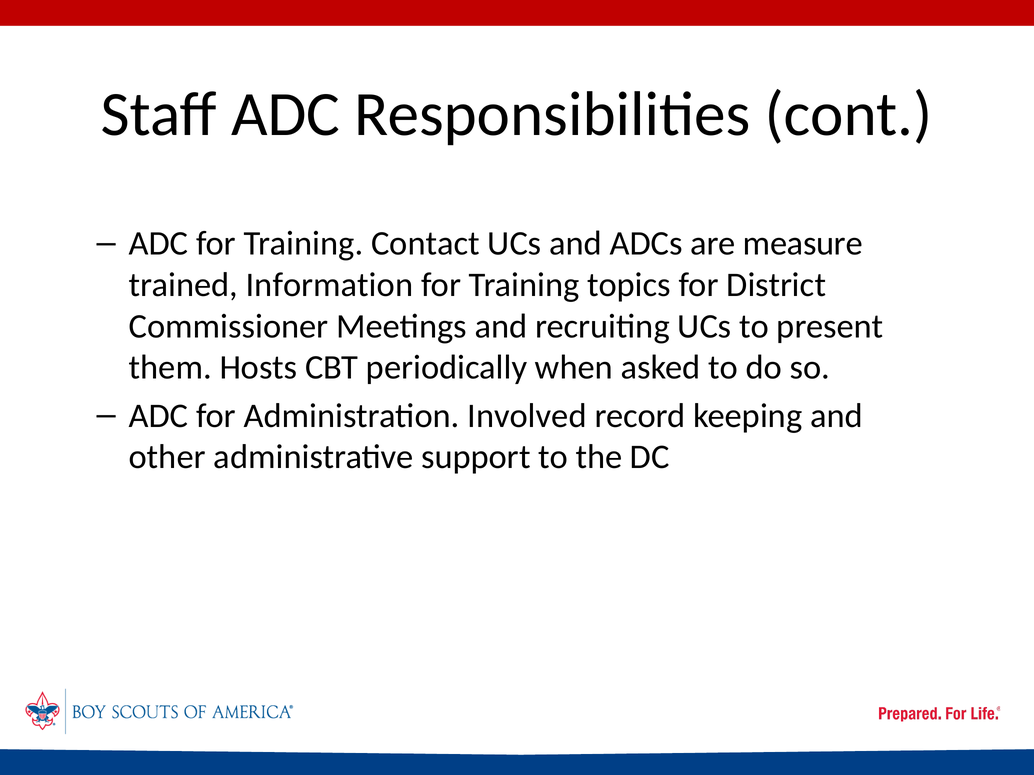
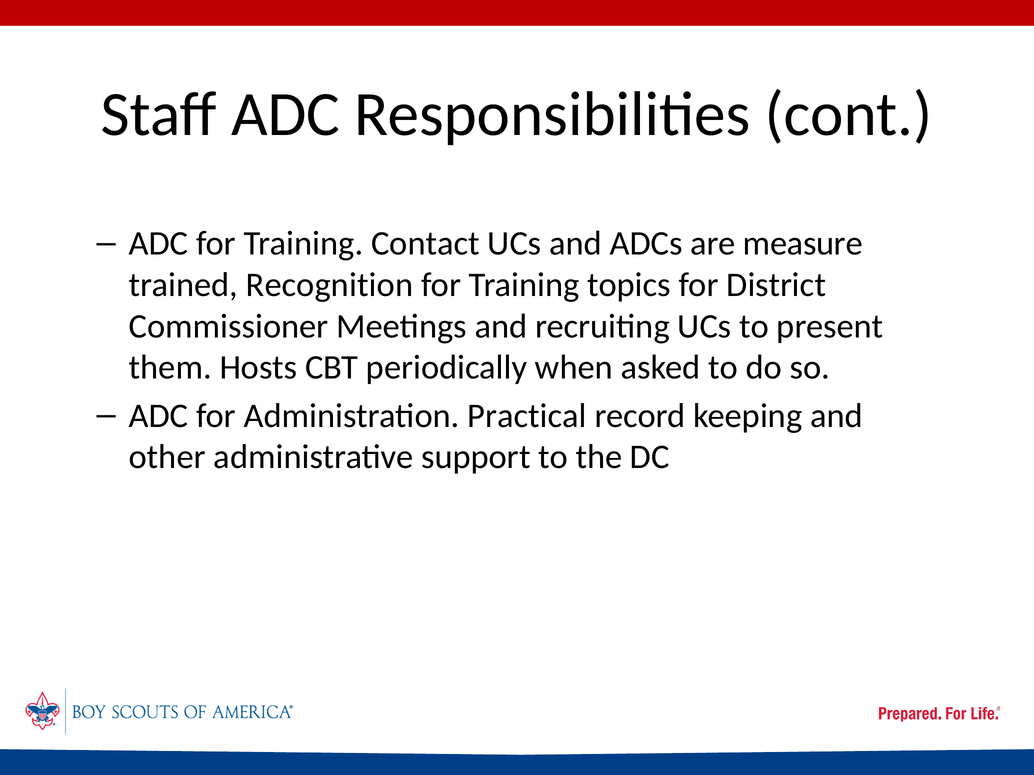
Information: Information -> Recognition
Involved: Involved -> Practical
